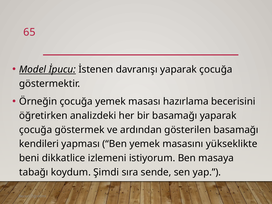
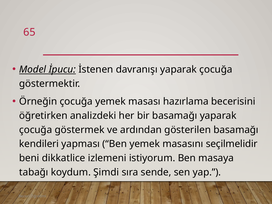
yükseklikte: yükseklikte -> seçilmelidir
